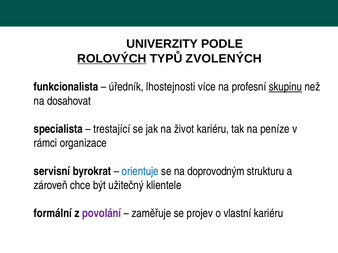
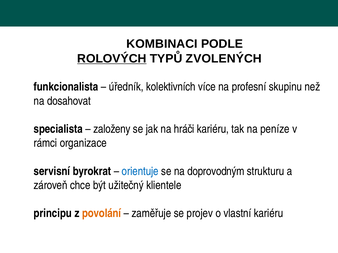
UNIVERZITY: UNIVERZITY -> KOMBINACI
lhostejnosti: lhostejnosti -> kolektivních
skupinu underline: present -> none
trestající: trestající -> založeny
život: život -> hráči
formální: formální -> principu
povolání colour: purple -> orange
